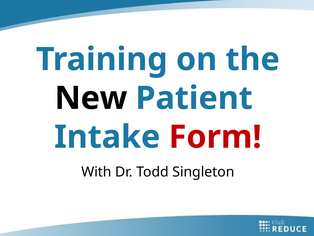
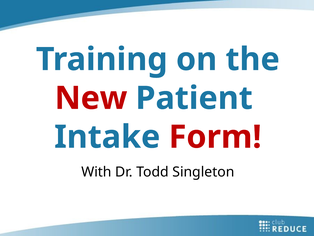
New colour: black -> red
